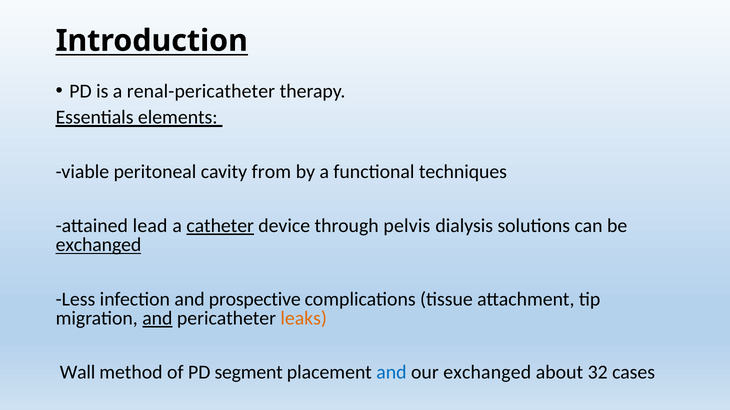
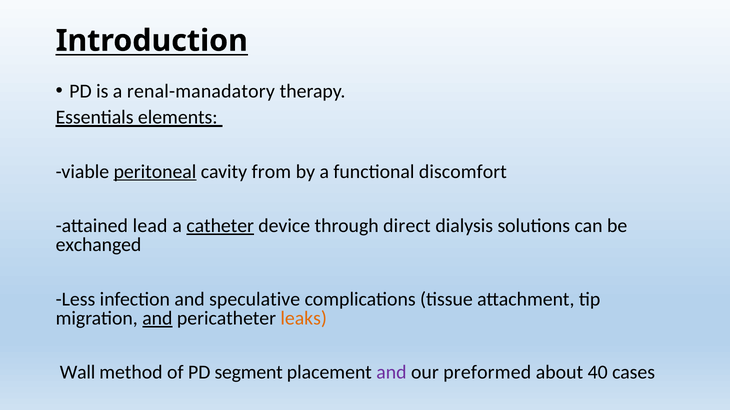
renal-pericatheter: renal-pericatheter -> renal-manadatory
peritoneal underline: none -> present
techniques: techniques -> discomfort
pelvis: pelvis -> direct
exchanged at (98, 245) underline: present -> none
prospective: prospective -> speculative
and at (391, 373) colour: blue -> purple
our exchanged: exchanged -> preformed
32: 32 -> 40
